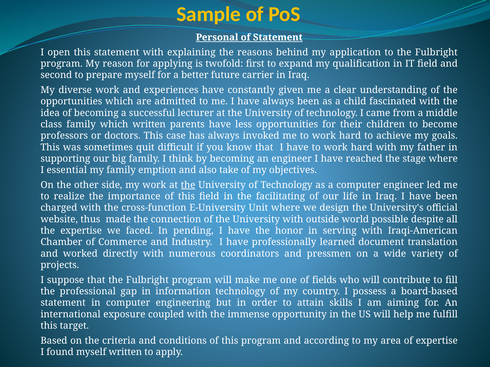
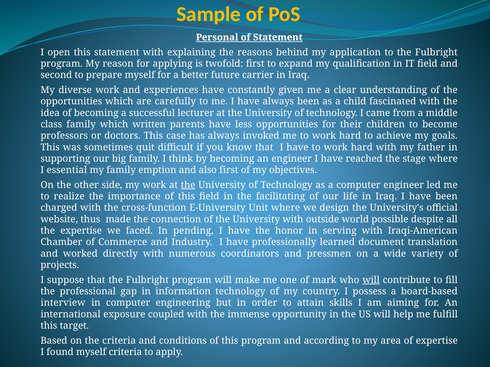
admitted: admitted -> carefully
also take: take -> first
fields: fields -> mark
will at (371, 280) underline: none -> present
statement at (63, 303): statement -> interview
myself written: written -> criteria
